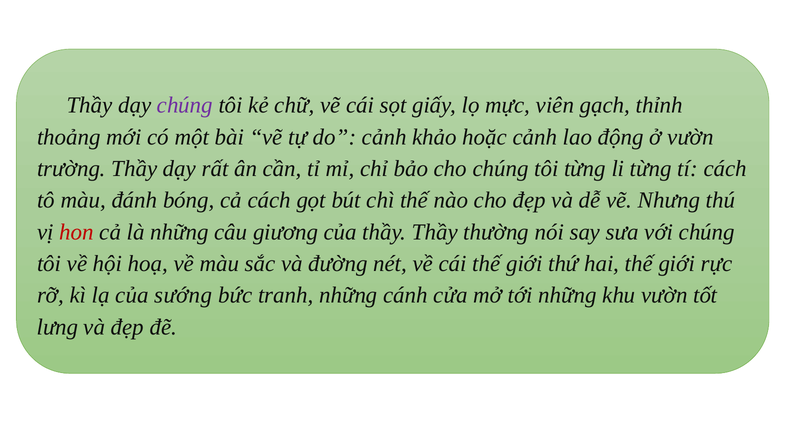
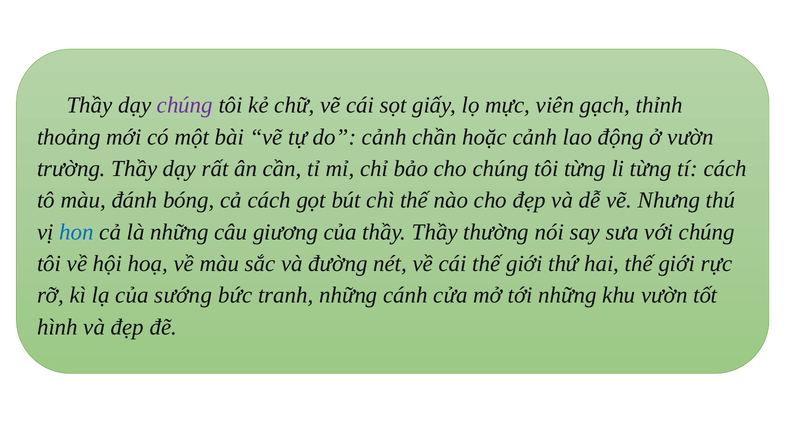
khảo: khảo -> chần
hon colour: red -> blue
lưng: lưng -> hình
